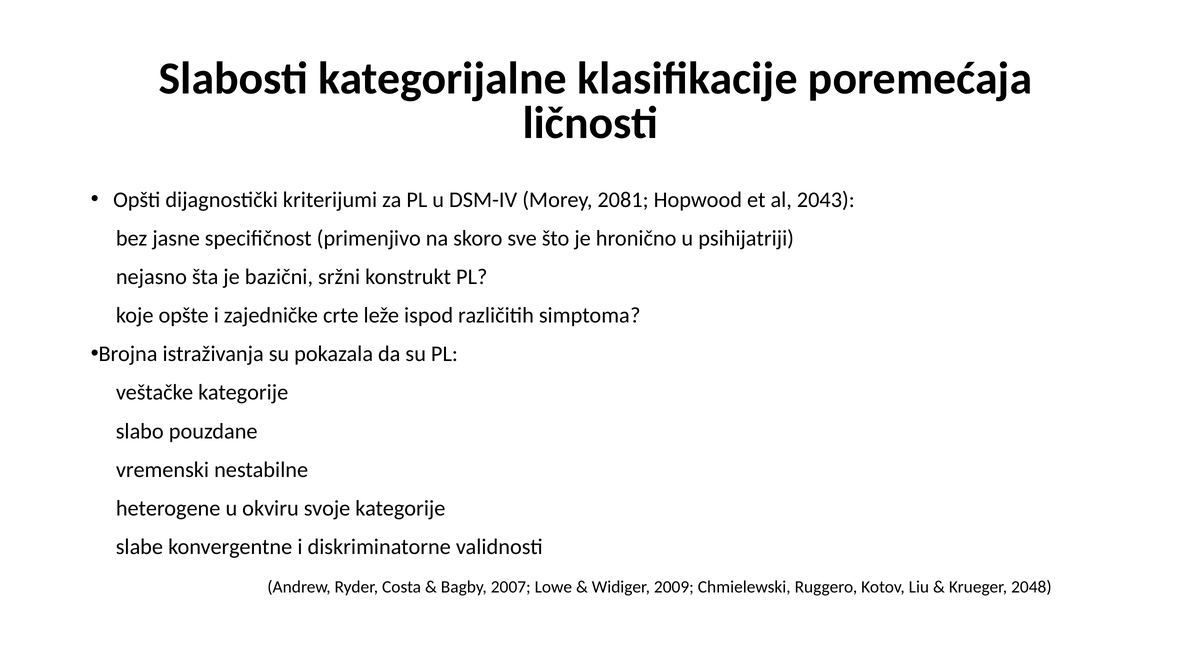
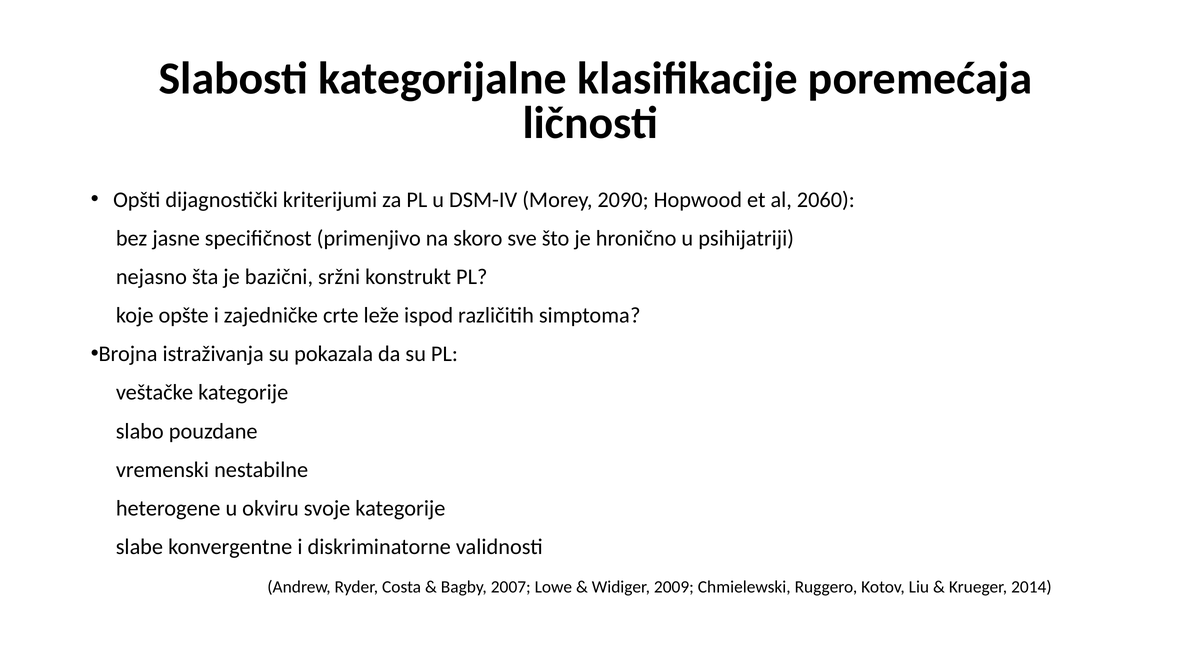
2081: 2081 -> 2090
2043: 2043 -> 2060
2048: 2048 -> 2014
